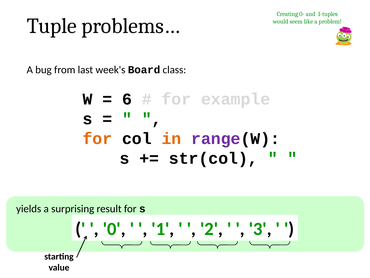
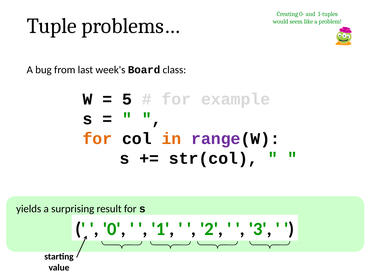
6: 6 -> 5
